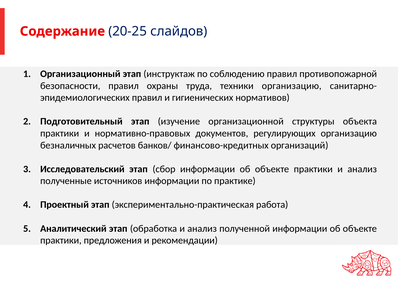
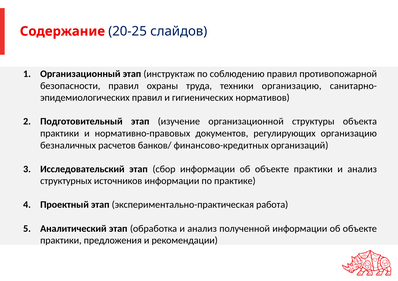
полученные: полученные -> структурных
